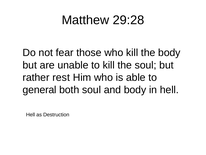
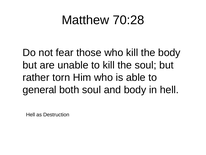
29:28: 29:28 -> 70:28
rest: rest -> torn
